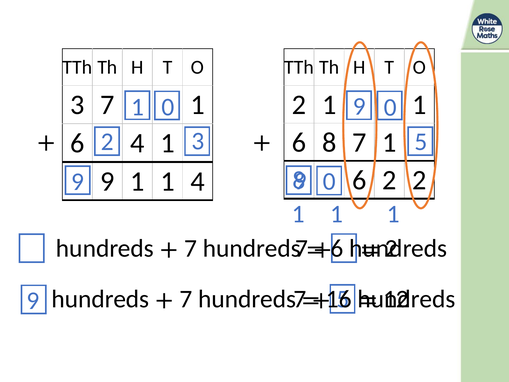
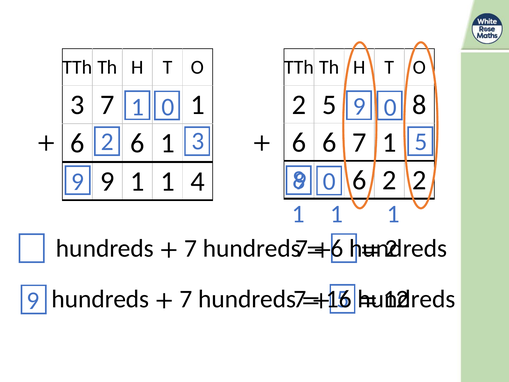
2 1: 1 -> 5
1 at (419, 105): 1 -> 8
6 8: 8 -> 6
4 at (137, 143): 4 -> 6
